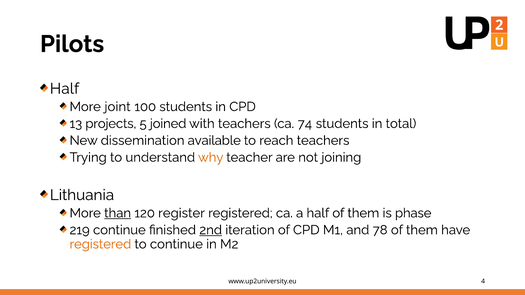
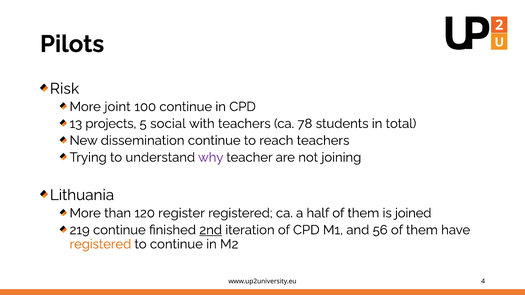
Half at (64, 89): Half -> Risk
100 students: students -> continue
joined: joined -> social
74: 74 -> 78
dissemination available: available -> continue
why colour: orange -> purple
than underline: present -> none
phase: phase -> joined
78: 78 -> 56
